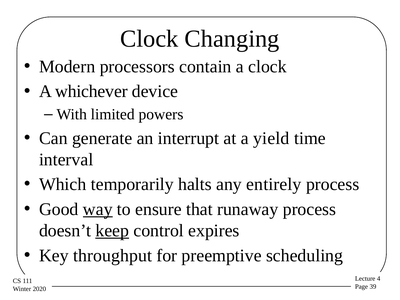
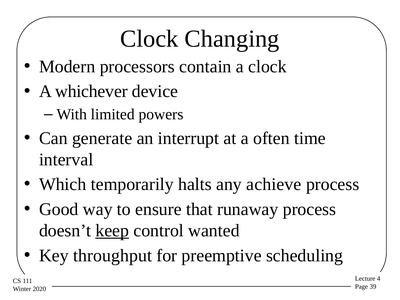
yield: yield -> often
entirely: entirely -> achieve
way underline: present -> none
expires: expires -> wanted
